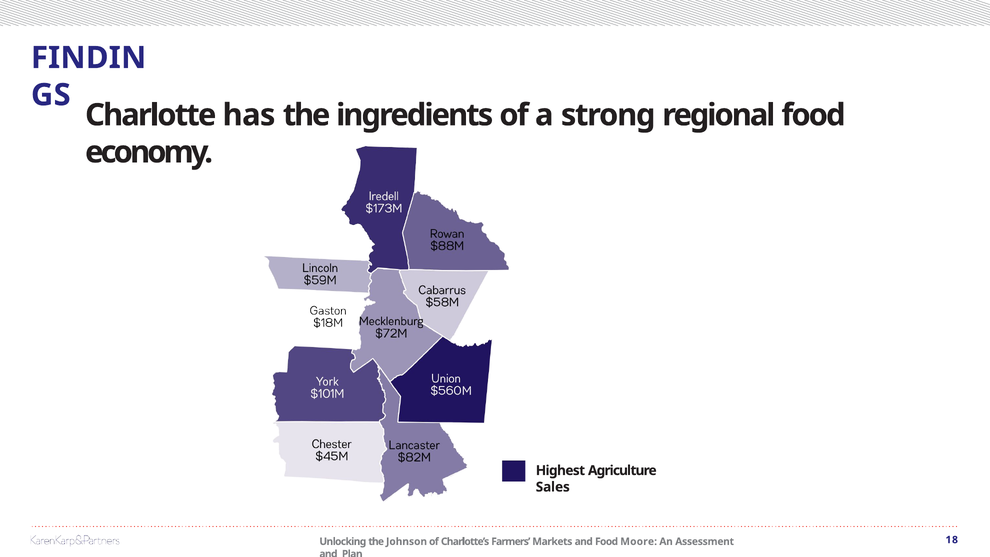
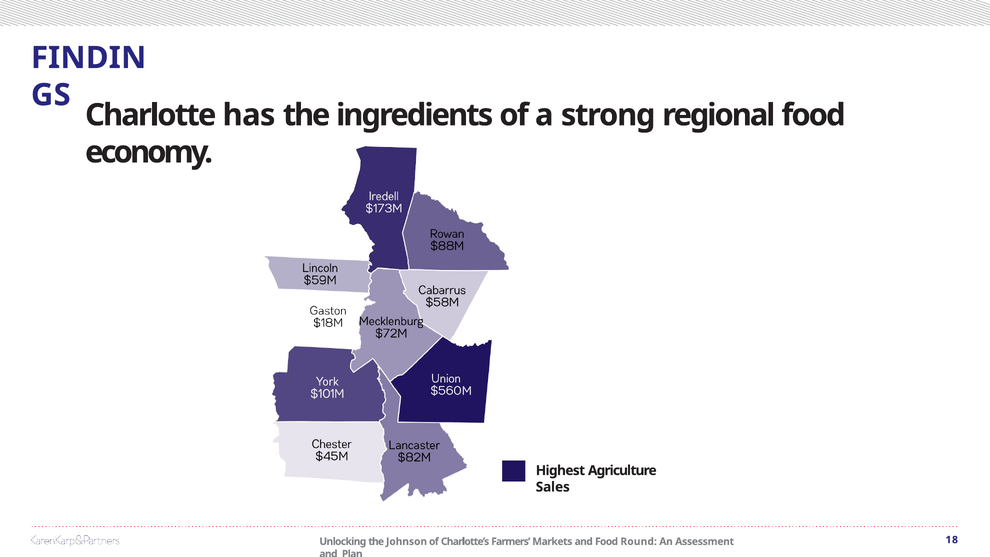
Moore: Moore -> Round
